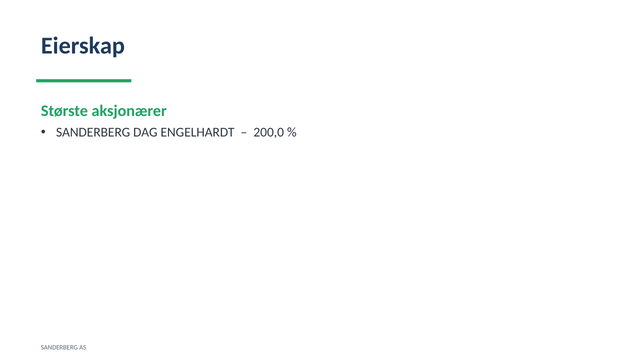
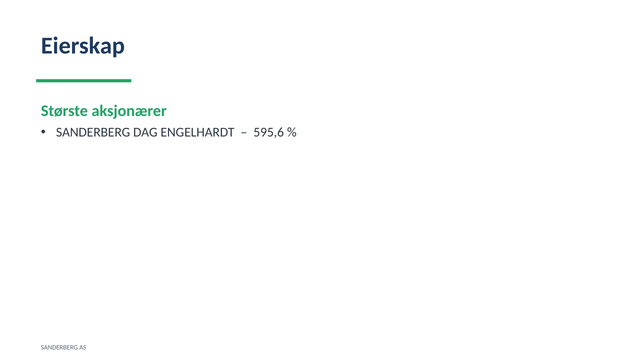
200,0: 200,0 -> 595,6
